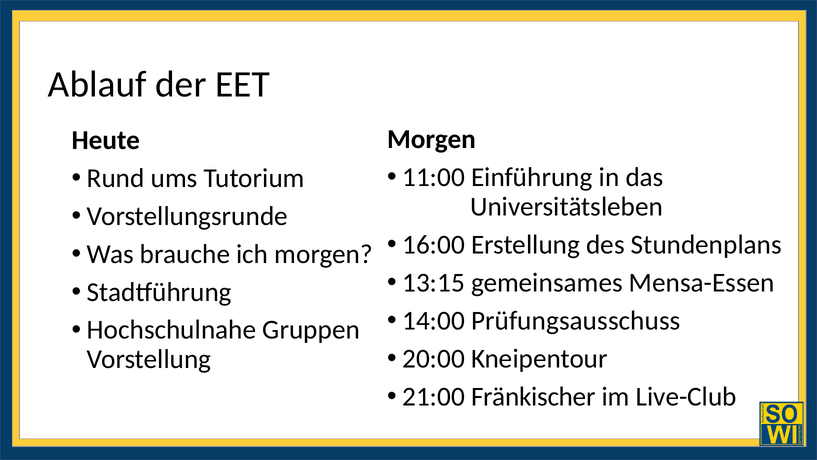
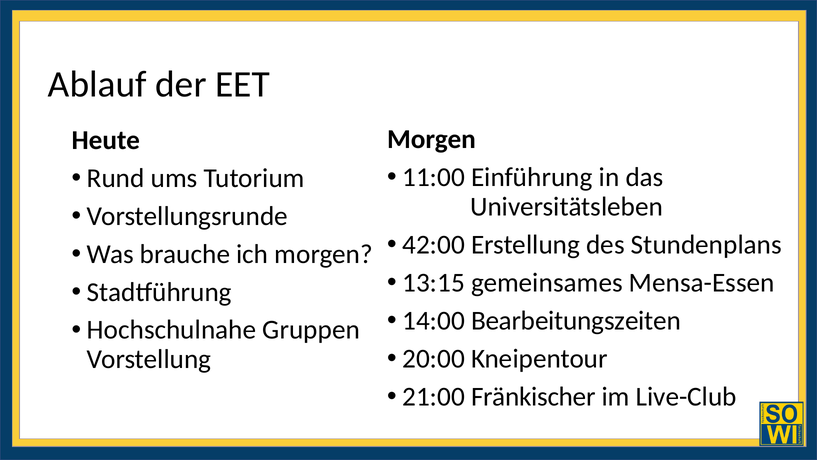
16:00: 16:00 -> 42:00
Prüfungsausschuss: Prüfungsausschuss -> Bearbeitungszeiten
